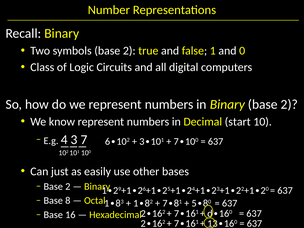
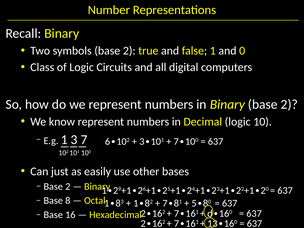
Decimal start: start -> logic
E.g 4: 4 -> 1
